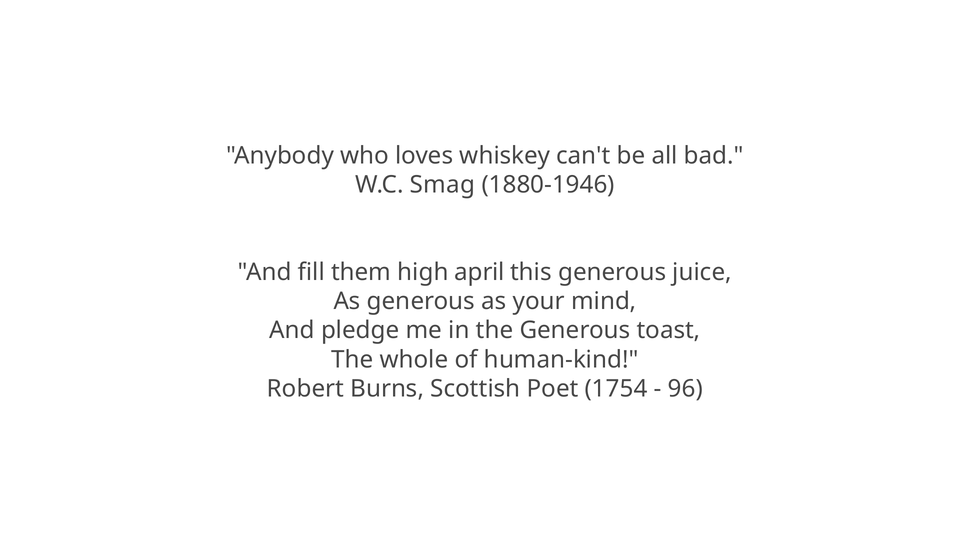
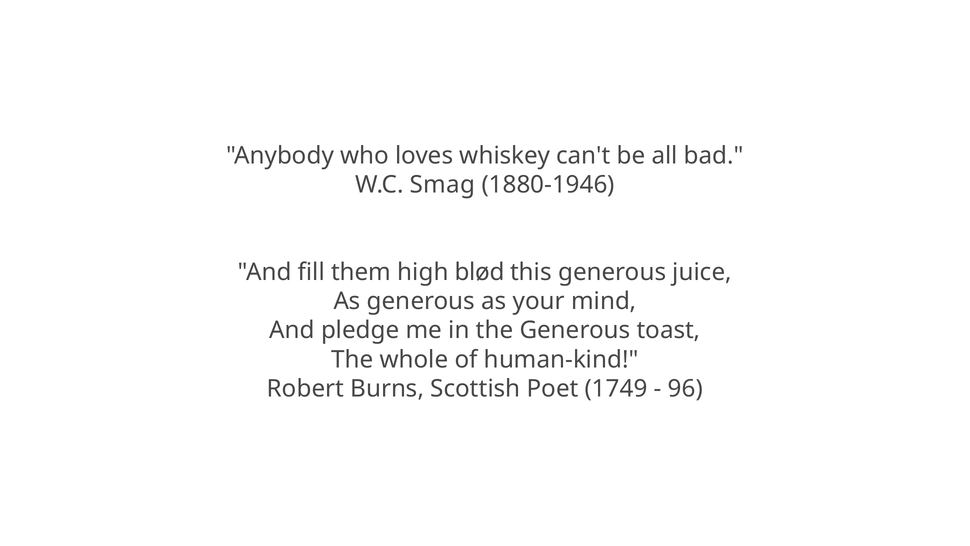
april: april -> blød
1754: 1754 -> 1749
